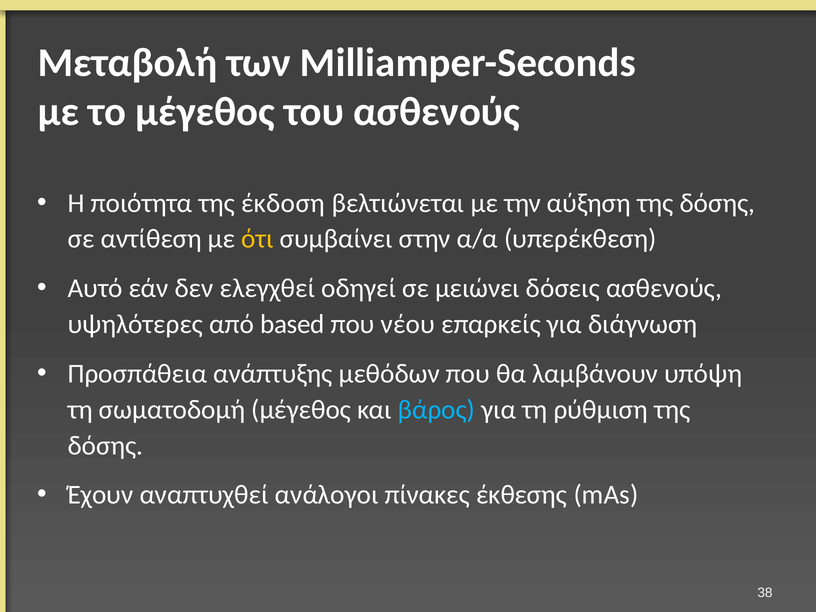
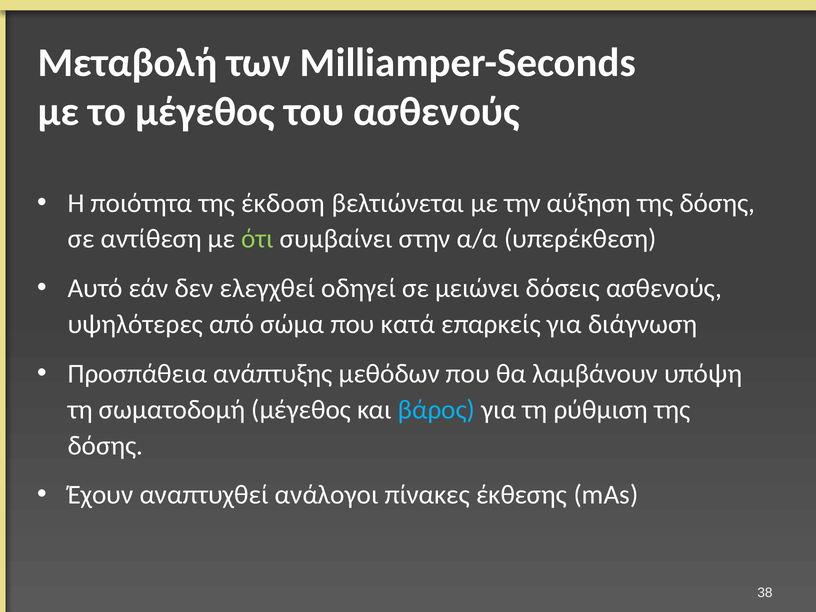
ότι colour: yellow -> light green
based: based -> σώμα
νέου: νέου -> κατά
